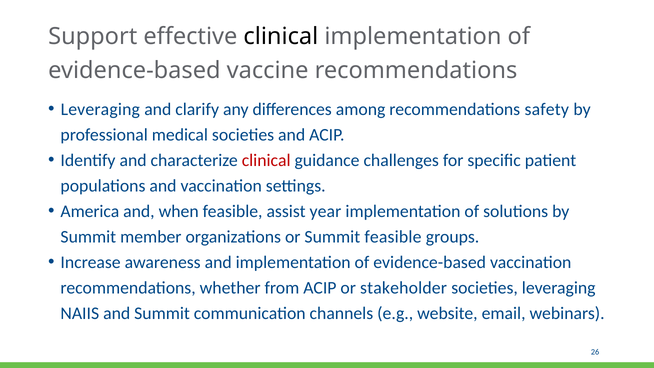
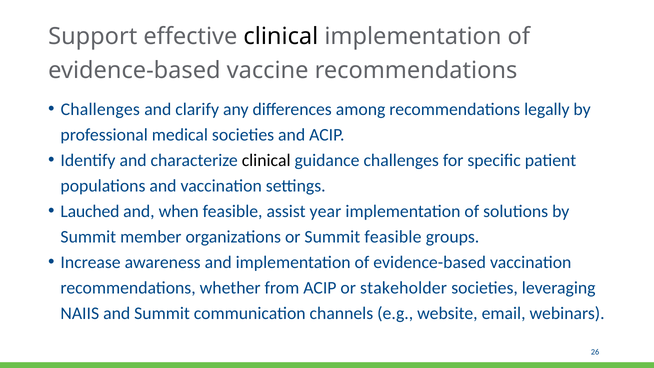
Leveraging at (100, 110): Leveraging -> Challenges
safety: safety -> legally
clinical at (266, 161) colour: red -> black
America: America -> Lauched
